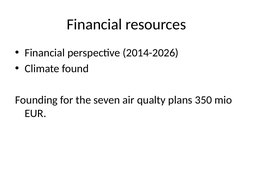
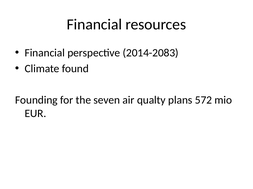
2014-2026: 2014-2026 -> 2014-2083
350: 350 -> 572
